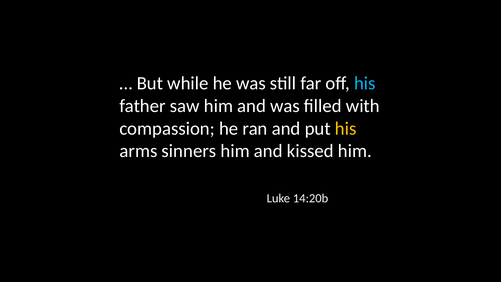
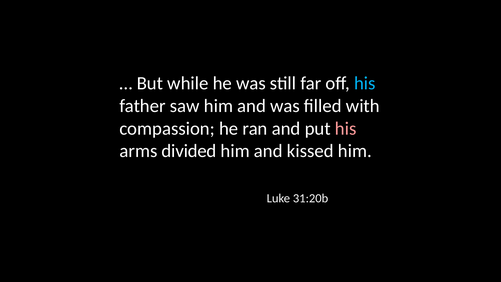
his at (346, 128) colour: yellow -> pink
sinners: sinners -> divided
14:20b: 14:20b -> 31:20b
